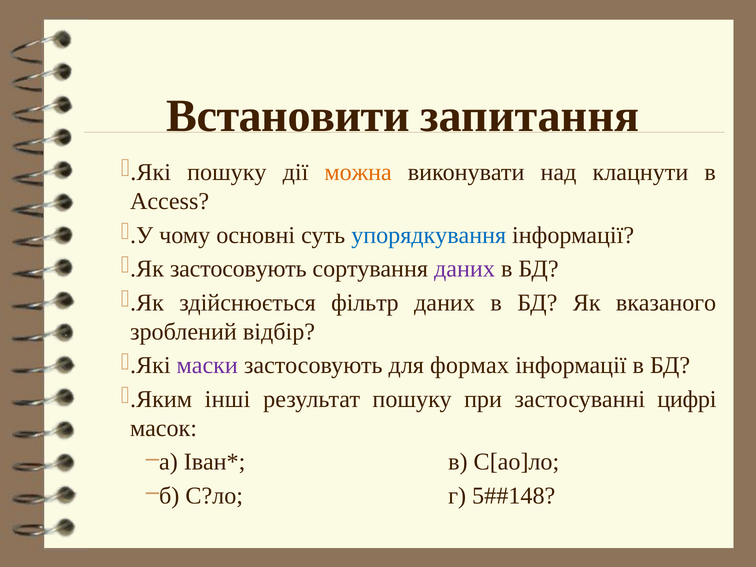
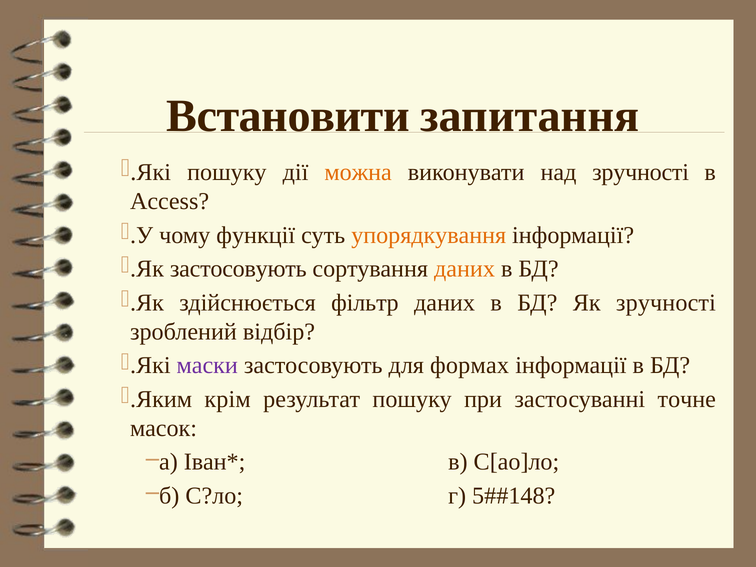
над клацнути: клацнути -> зручності
основні: основні -> функції
упорядкування colour: blue -> orange
даних at (465, 269) colour: purple -> orange
Як вказаного: вказаного -> зручності
інші: інші -> крім
цифрі: цифрі -> точне
